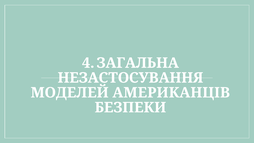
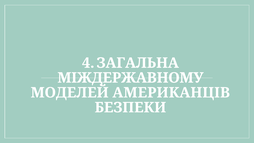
НЕЗАСТОСУВАННЯ: НЕЗАСТОСУВАННЯ -> МІЖДЕРЖАВНОМУ
